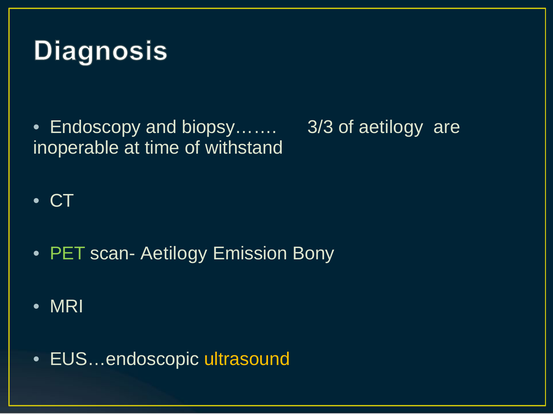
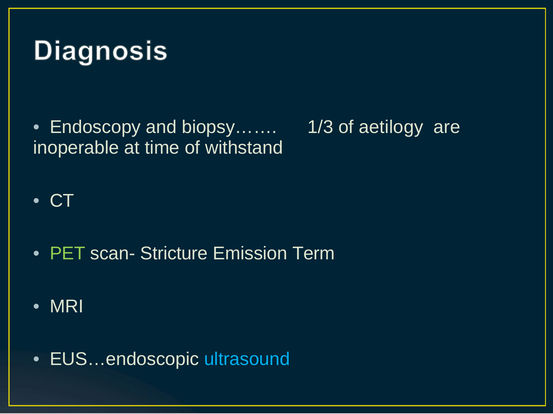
3/3: 3/3 -> 1/3
scan- Aetilogy: Aetilogy -> Stricture
Bony: Bony -> Term
ultrasound colour: yellow -> light blue
